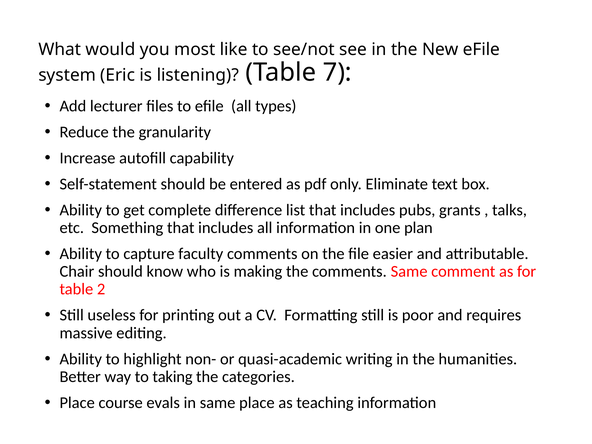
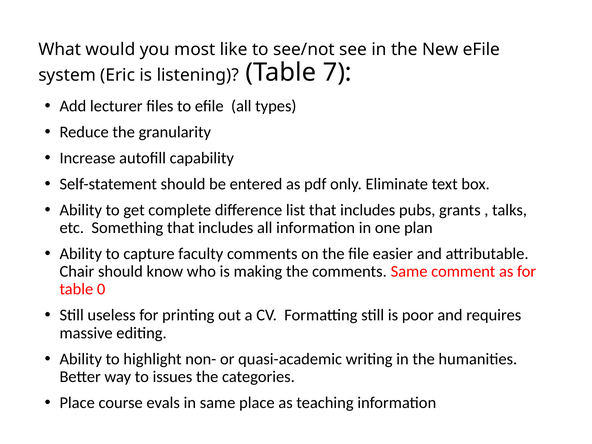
2: 2 -> 0
taking: taking -> issues
